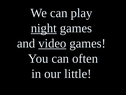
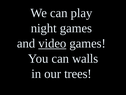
night underline: present -> none
often: often -> walls
little: little -> trees
